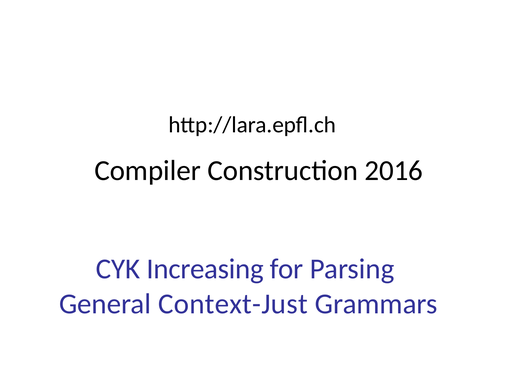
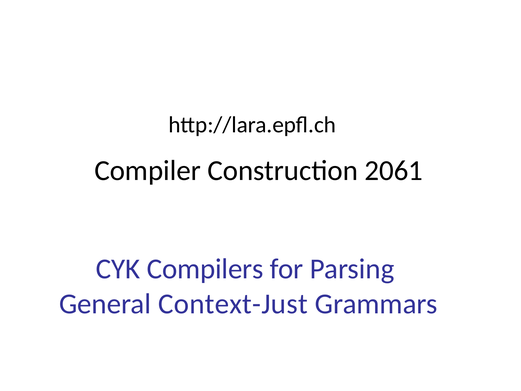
2016: 2016 -> 2061
Increasing: Increasing -> Compilers
